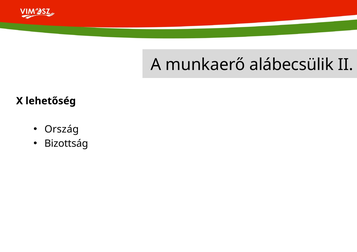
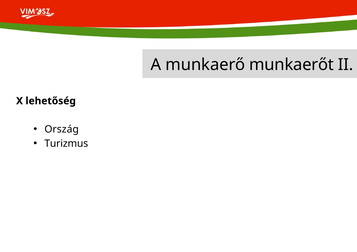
alábecsülik: alábecsülik -> munkaerőt
Bizottság: Bizottság -> Turizmus
